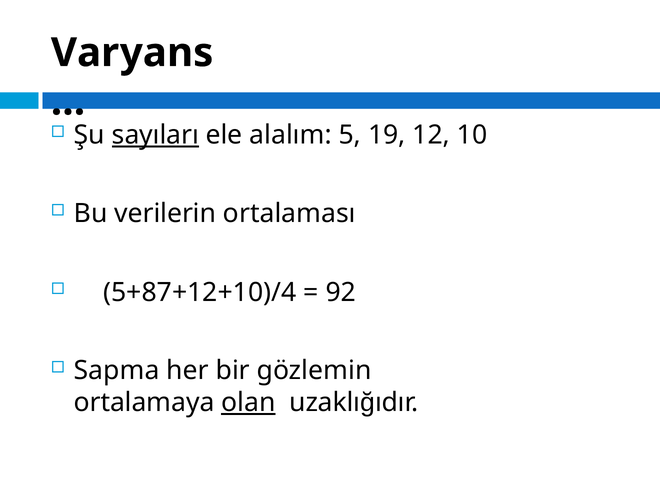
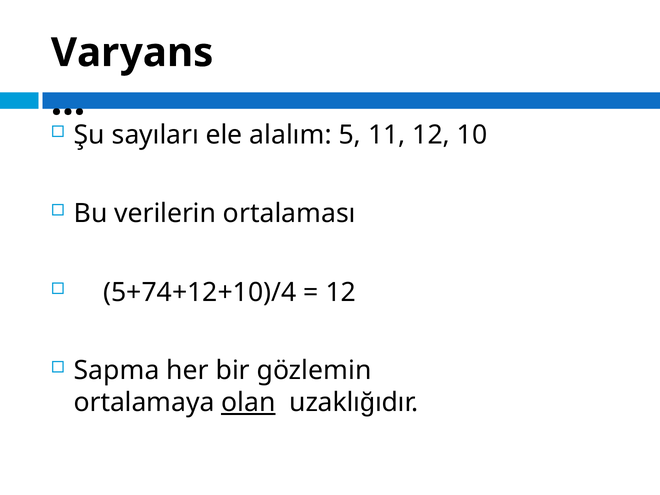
sayıları underline: present -> none
19: 19 -> 11
5+87+12+10)/4: 5+87+12+10)/4 -> 5+74+12+10)/4
92 at (341, 292): 92 -> 12
